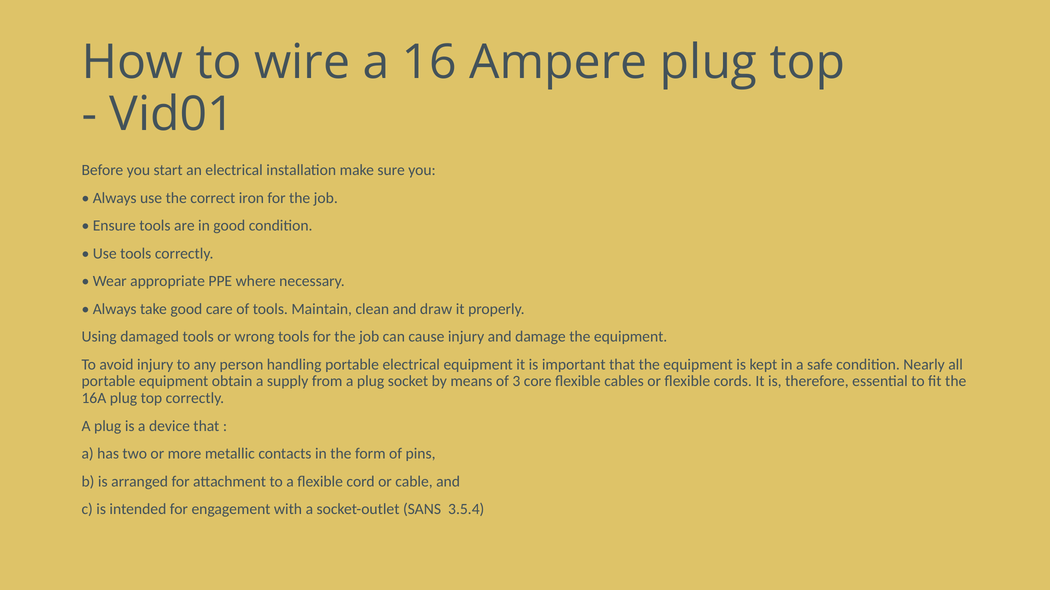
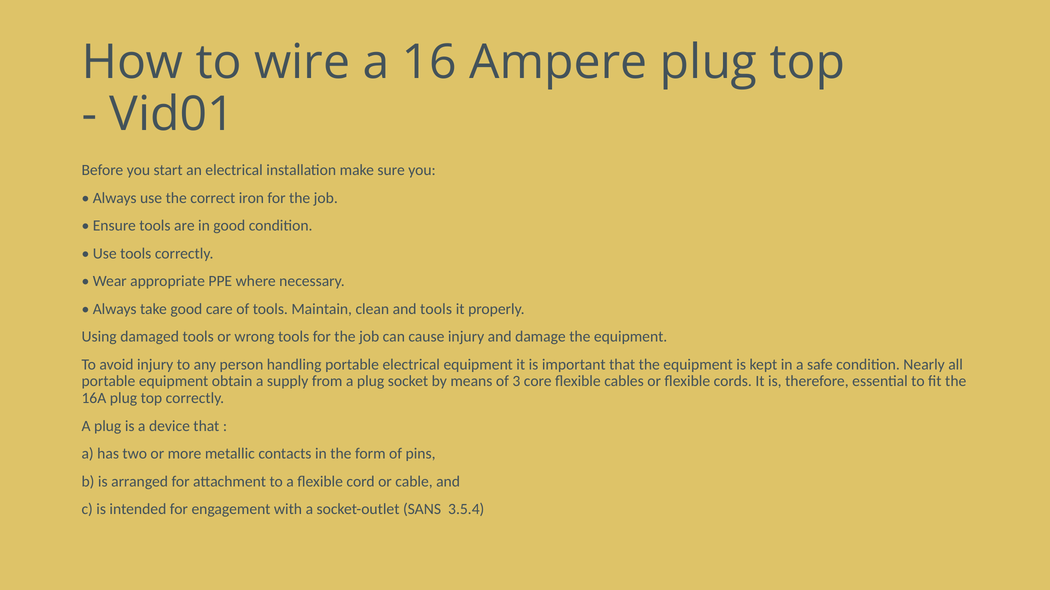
and draw: draw -> tools
